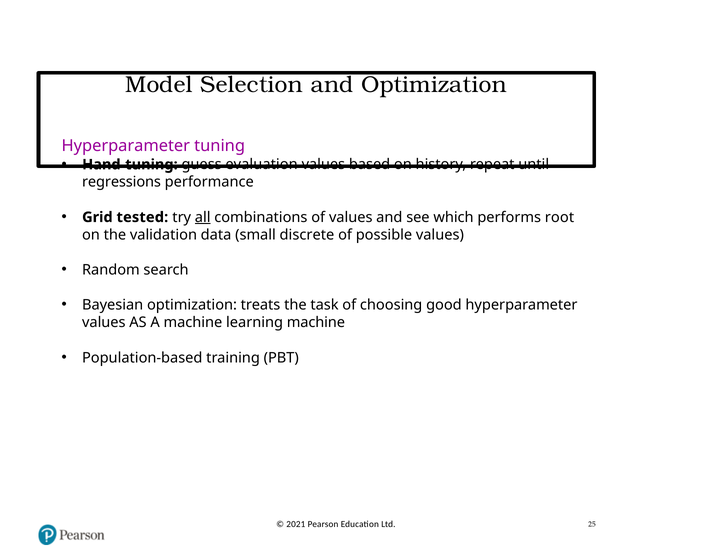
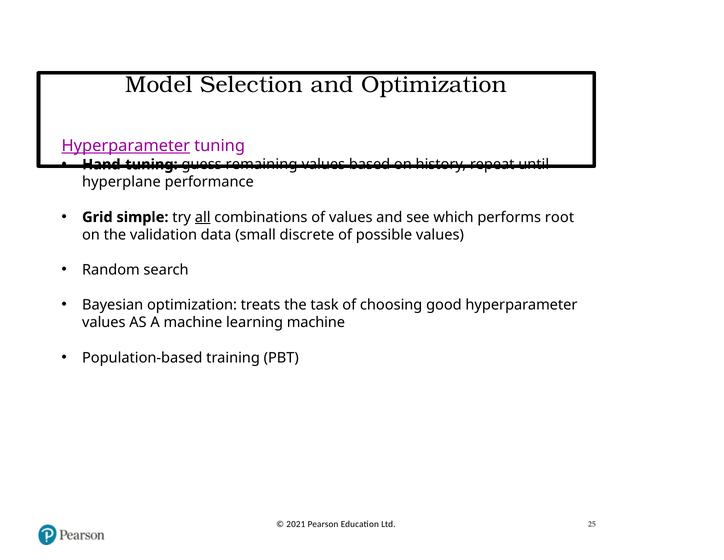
Hyperparameter at (126, 146) underline: none -> present
evaluation: evaluation -> remaining
regressions: regressions -> hyperplane
tested: tested -> simple
